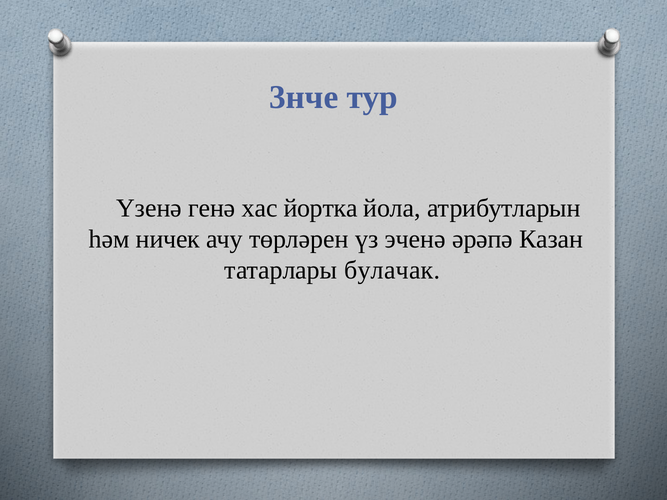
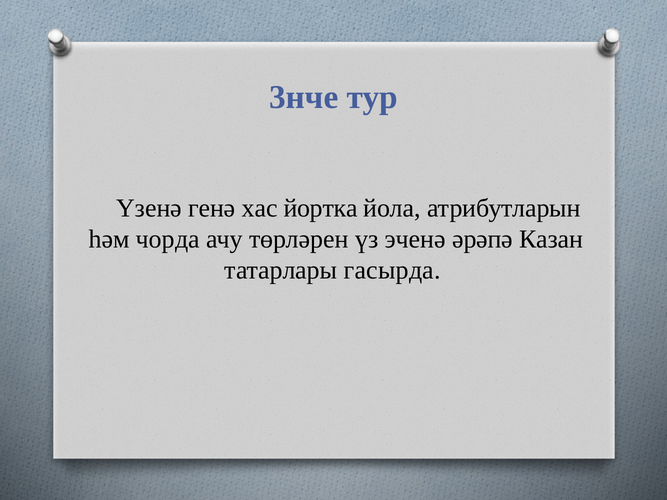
ничек: ничек -> чорда
булачак: булачак -> гасырда
